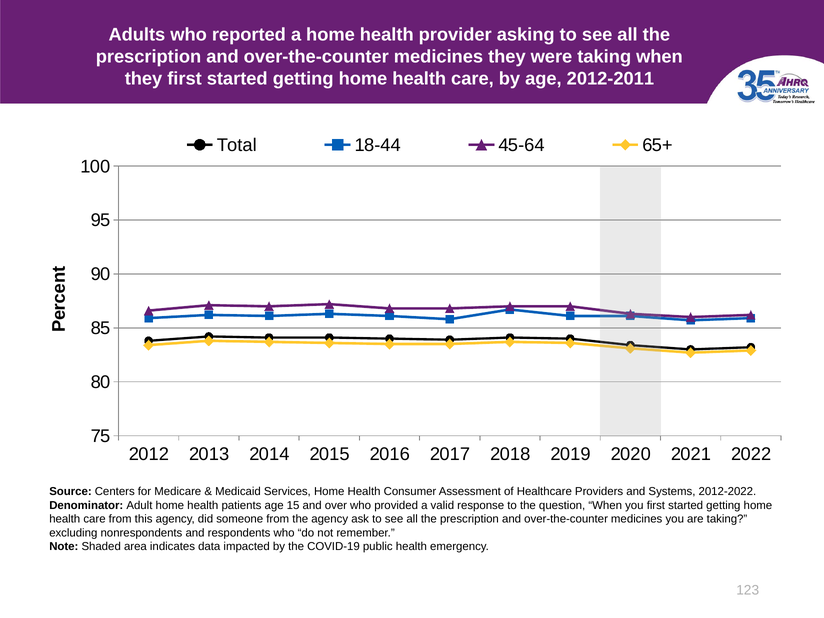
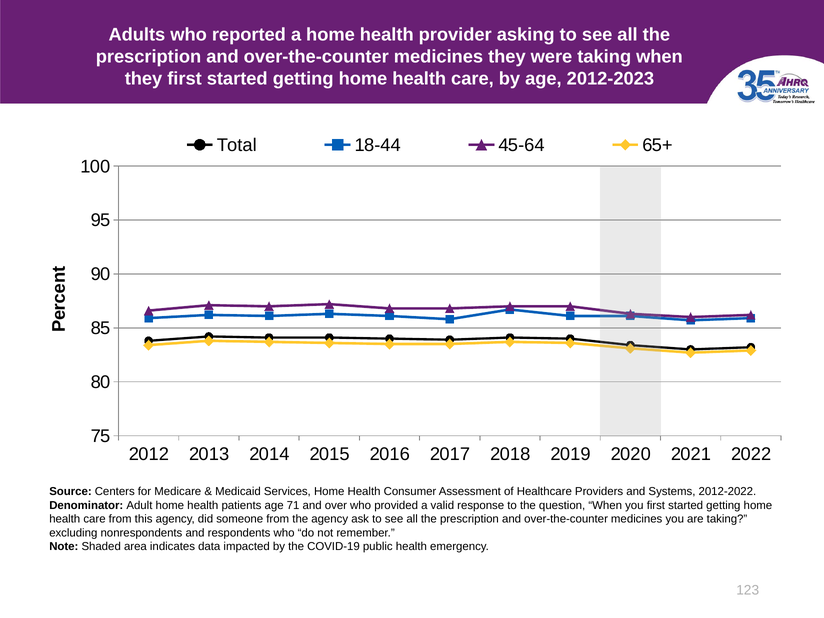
2012-2011: 2012-2011 -> 2012-2023
15: 15 -> 71
